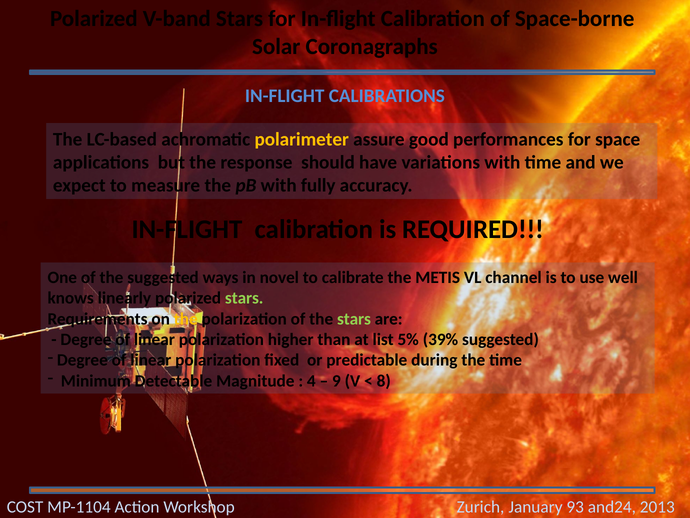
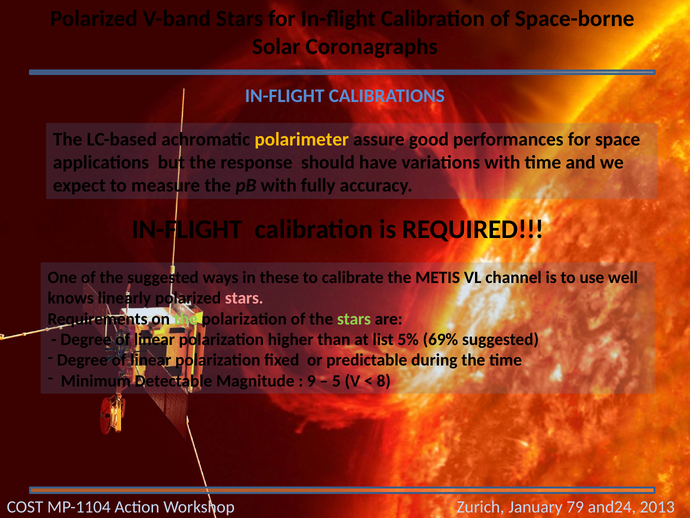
novel: novel -> these
stars at (244, 298) colour: light green -> pink
the at (186, 319) colour: yellow -> light green
39%: 39% -> 69%
4: 4 -> 9
9: 9 -> 5
93: 93 -> 79
